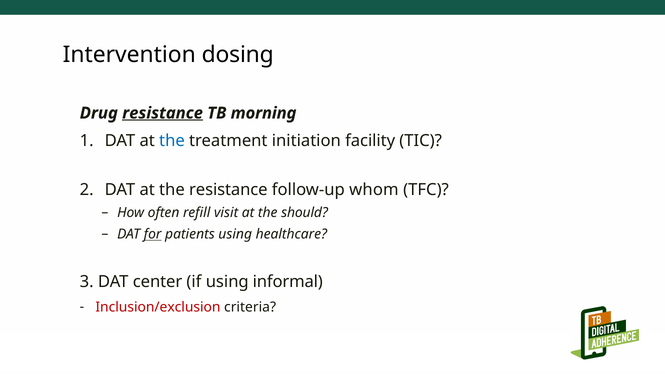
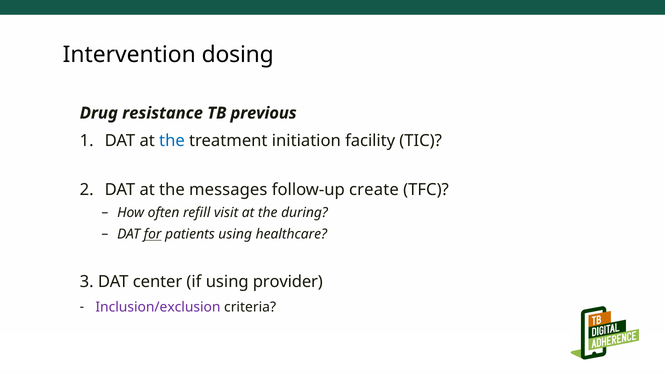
resistance at (163, 113) underline: present -> none
morning: morning -> previous
the resistance: resistance -> messages
whom: whom -> create
should: should -> during
informal: informal -> provider
Inclusion/exclusion colour: red -> purple
